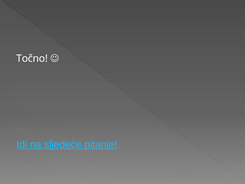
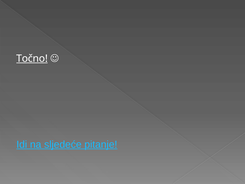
Točno underline: none -> present
